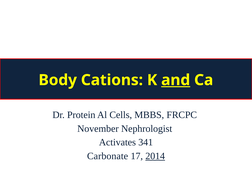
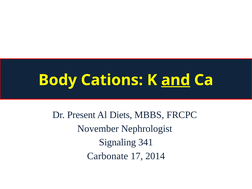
Protein: Protein -> Present
Cells: Cells -> Diets
Activates: Activates -> Signaling
2014 underline: present -> none
